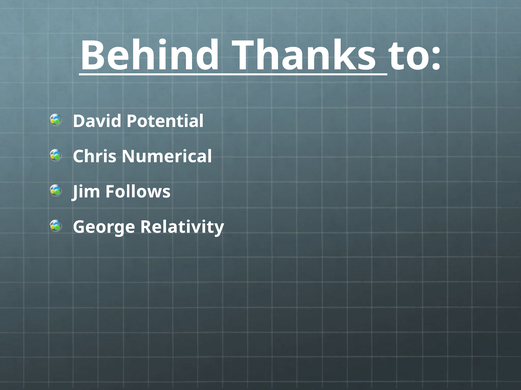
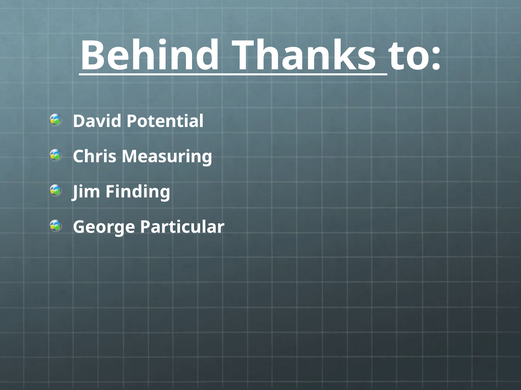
Numerical: Numerical -> Measuring
Follows: Follows -> Finding
Relativity: Relativity -> Particular
